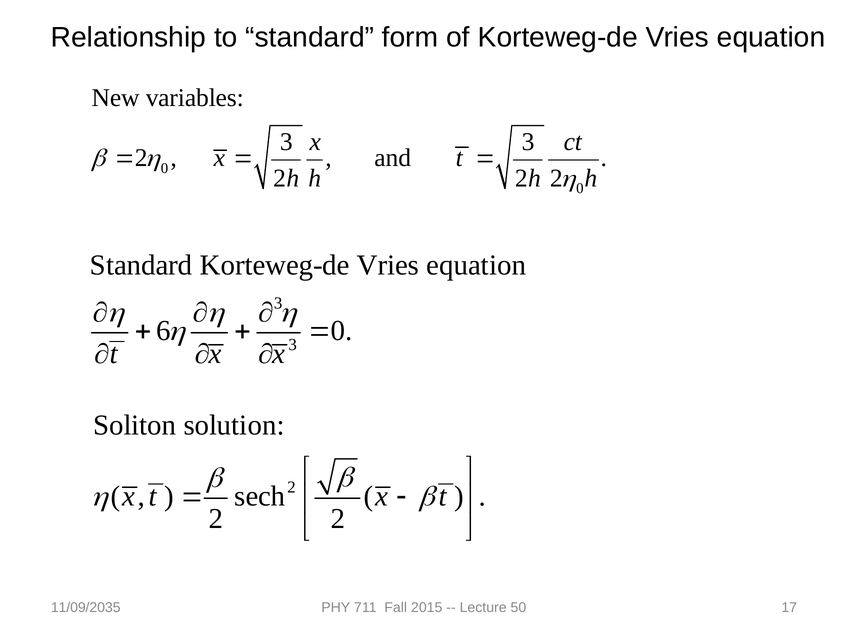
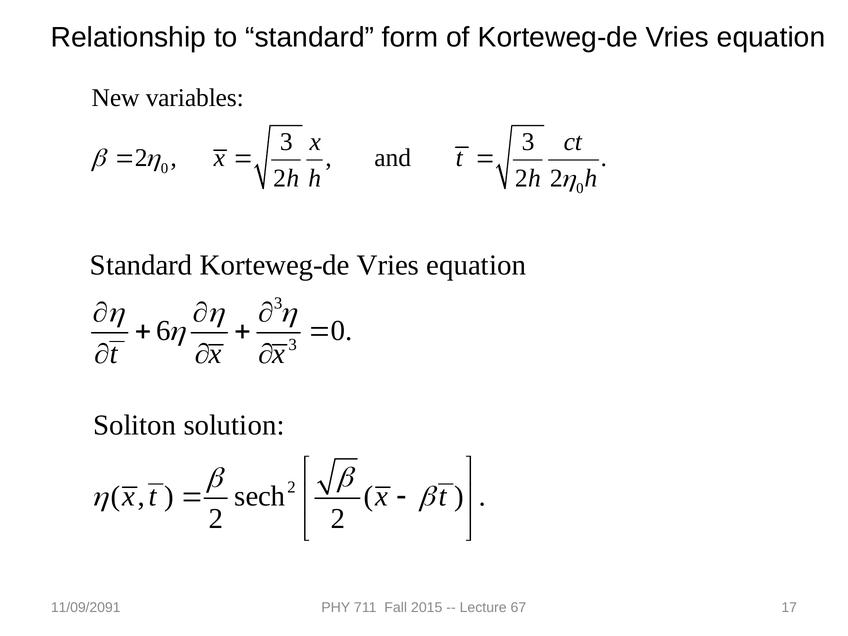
11/09/2035: 11/09/2035 -> 11/09/2091
50: 50 -> 67
